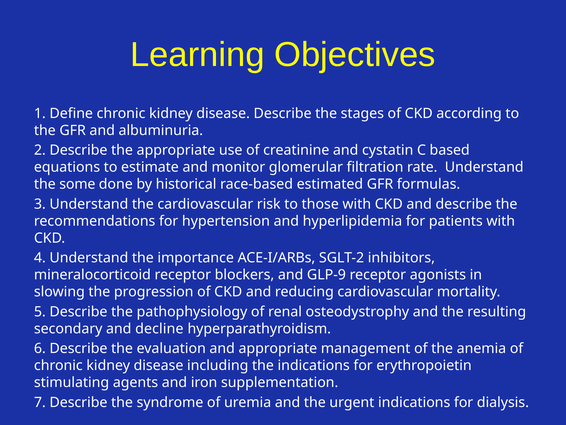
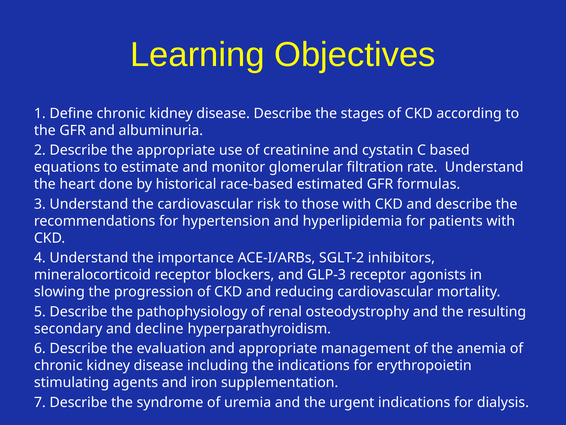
some: some -> heart
GLP-9: GLP-9 -> GLP-3
